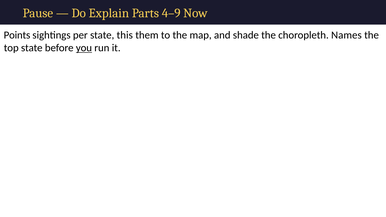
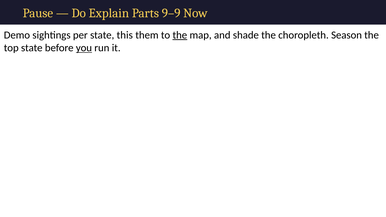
4–9: 4–9 -> 9–9
Points: Points -> Demo
the at (180, 35) underline: none -> present
Names: Names -> Season
